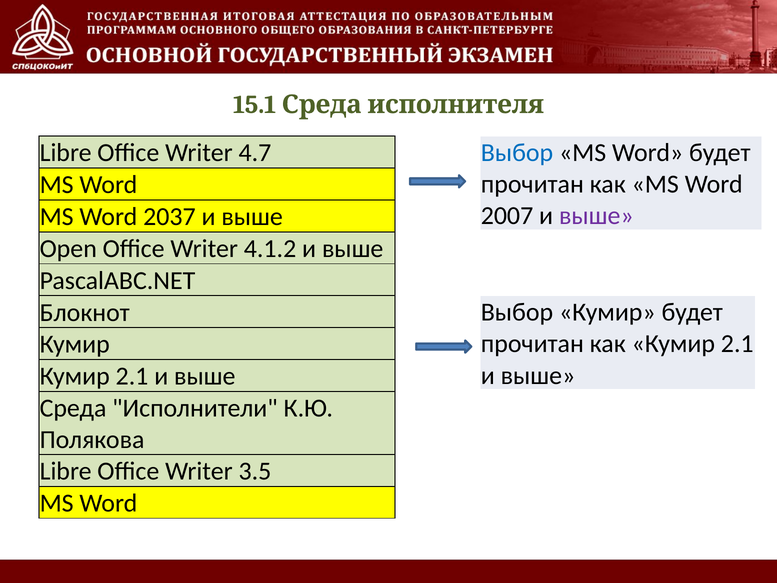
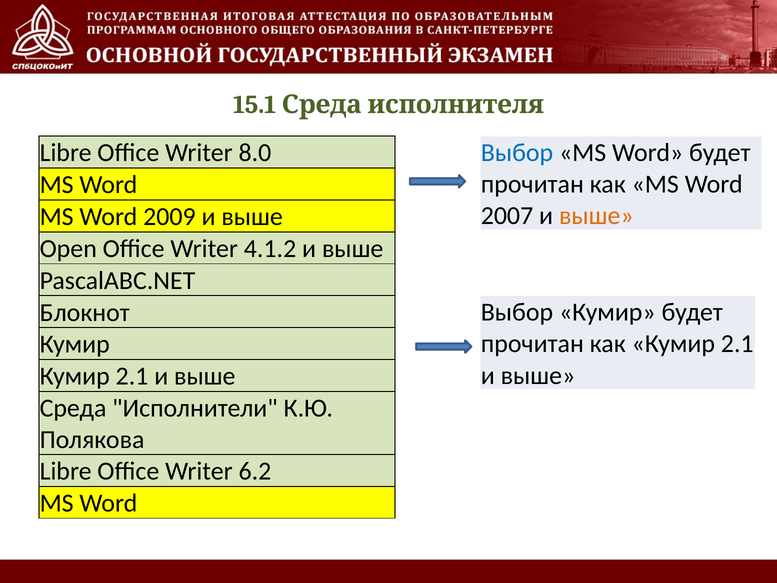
4.7: 4.7 -> 8.0
выше at (596, 216) colour: purple -> orange
2037: 2037 -> 2009
3.5: 3.5 -> 6.2
